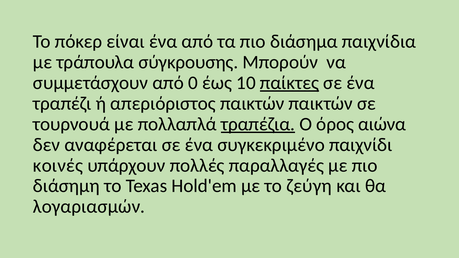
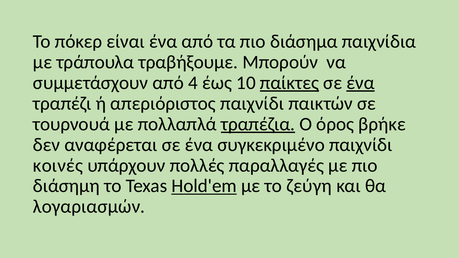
σύγκρουσης: σύγκρουσης -> τραβήξουμε
0: 0 -> 4
ένα at (361, 83) underline: none -> present
απεριόριστος παικτών: παικτών -> παιχνίδι
αιώνα: αιώνα -> βρήκε
Hold'em underline: none -> present
